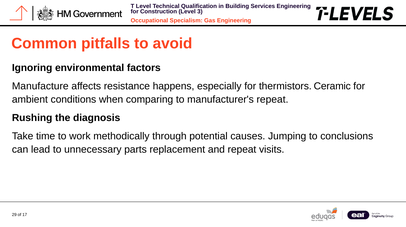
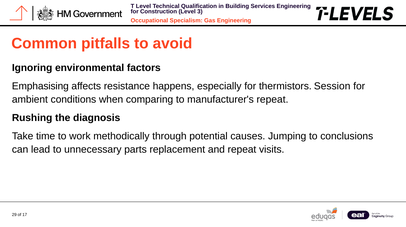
Manufacture: Manufacture -> Emphasising
Ceramic: Ceramic -> Session
